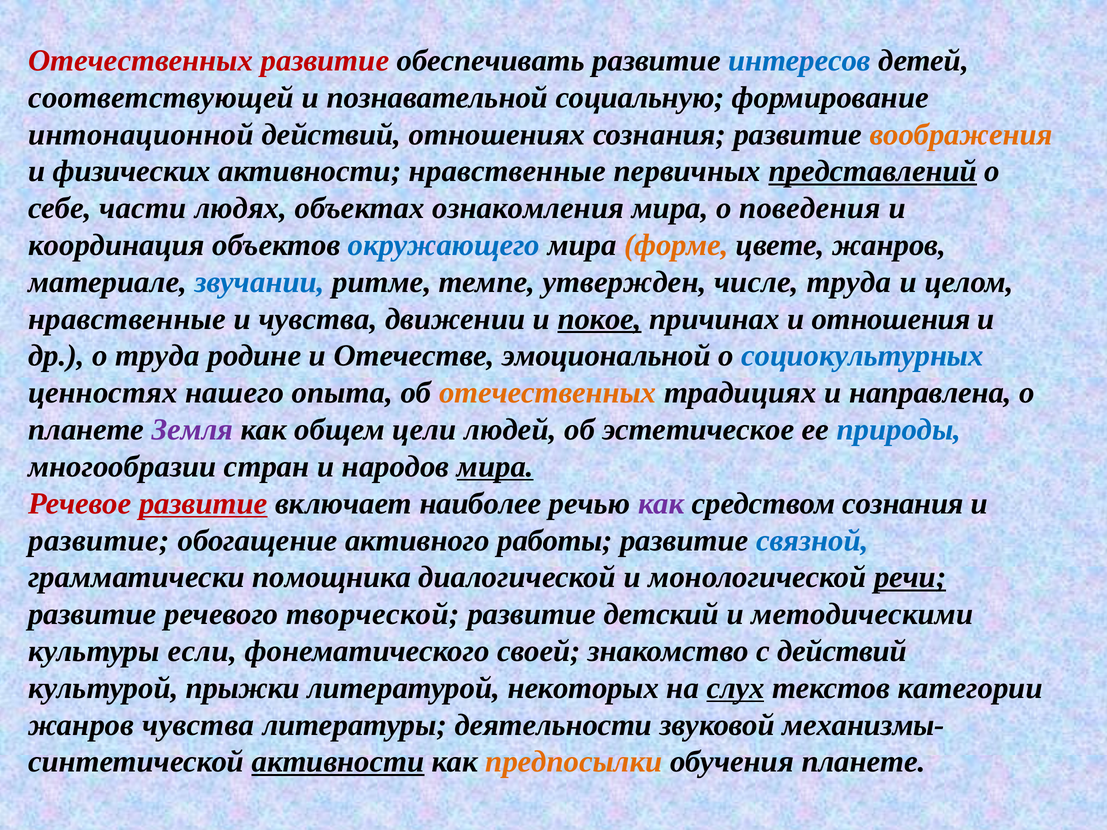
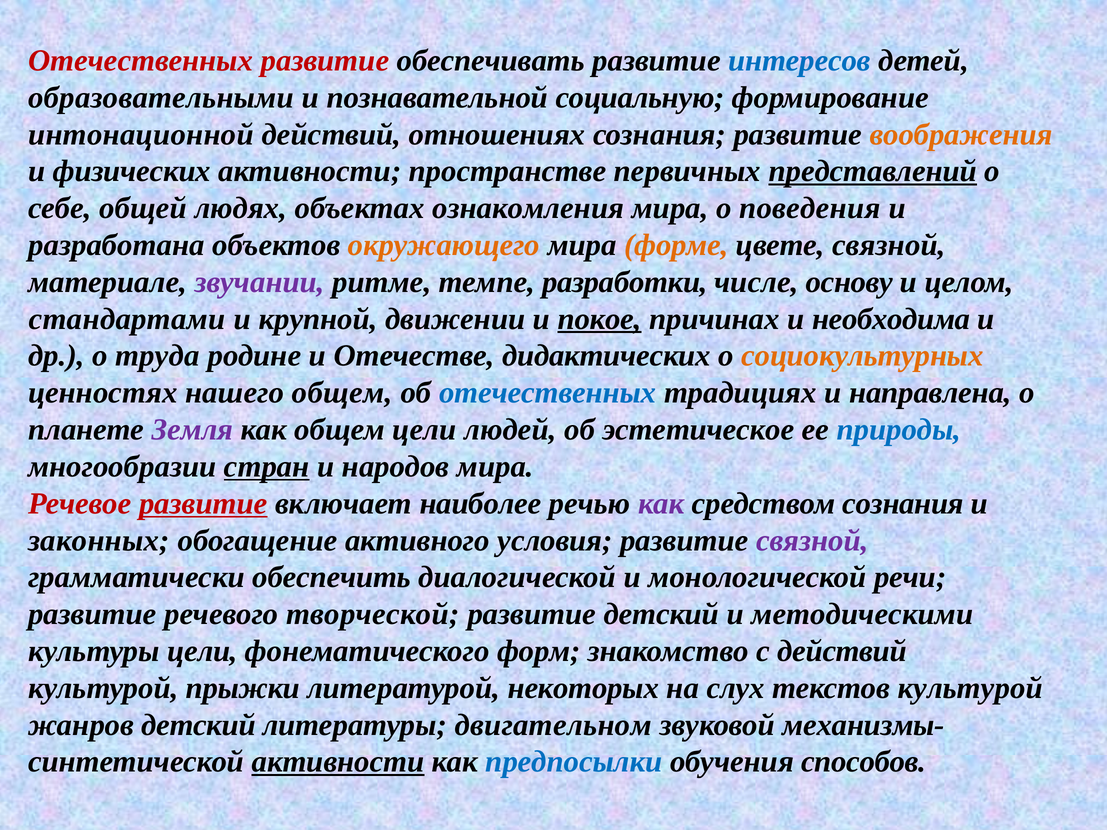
соответствующей: соответствующей -> образовательными
активности нравственные: нравственные -> пространстве
части: части -> общей
координация: координация -> разработана
окружающего colour: blue -> orange
цвете жанров: жанров -> связной
звучании colour: blue -> purple
утвержден: утвержден -> разработки
числе труда: труда -> основу
нравственные at (127, 319): нравственные -> стандартами
и чувства: чувства -> крупной
отношения: отношения -> необходима
эмоциональной: эмоциональной -> дидактических
социокультурных colour: blue -> orange
нашего опыта: опыта -> общем
отечественных at (548, 393) colour: orange -> blue
стран underline: none -> present
мира at (495, 467) underline: present -> none
развитие at (99, 541): развитие -> законных
работы: работы -> условия
связной at (812, 541) colour: blue -> purple
помощника: помощника -> обеспечить
речи underline: present -> none
культуры если: если -> цели
своей: своей -> форм
слух underline: present -> none
текстов категории: категории -> культурой
жанров чувства: чувства -> детский
деятельности: деятельности -> двигательном
предпосылки colour: orange -> blue
обучения планете: планете -> способов
